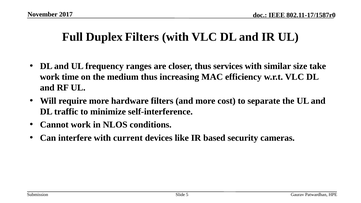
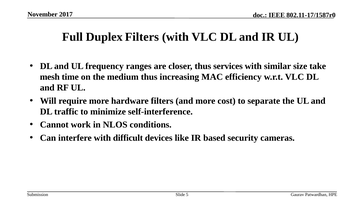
work at (50, 77): work -> mesh
current: current -> difficult
